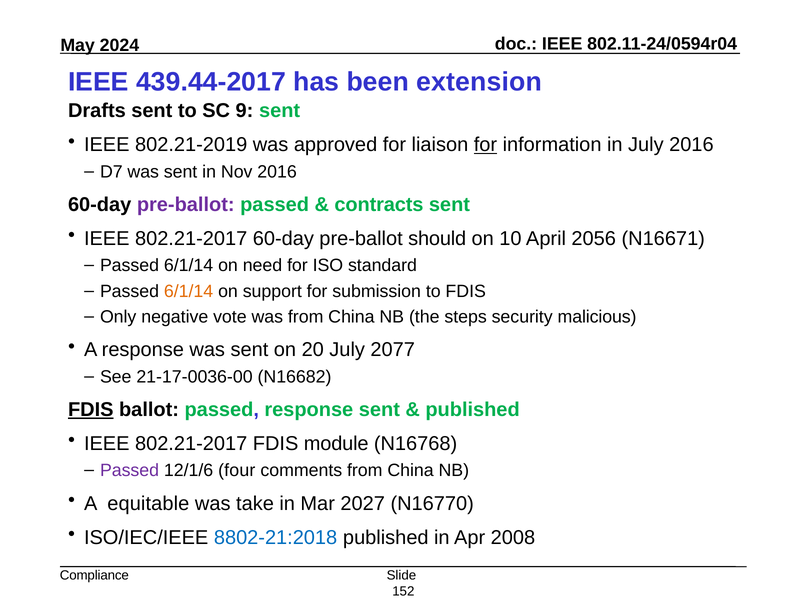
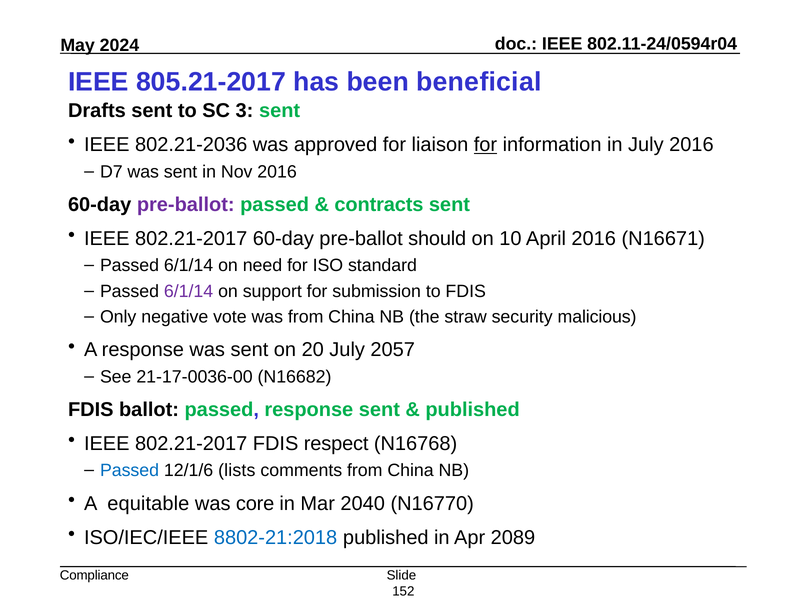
439.44-2017: 439.44-2017 -> 805.21-2017
extension: extension -> beneficial
9: 9 -> 3
802.21-2019: 802.21-2019 -> 802.21-2036
April 2056: 2056 -> 2016
6/1/14 at (189, 291) colour: orange -> purple
steps: steps -> straw
2077: 2077 -> 2057
FDIS at (91, 410) underline: present -> none
module: module -> respect
Passed at (130, 471) colour: purple -> blue
four: four -> lists
take: take -> core
2027: 2027 -> 2040
2008: 2008 -> 2089
